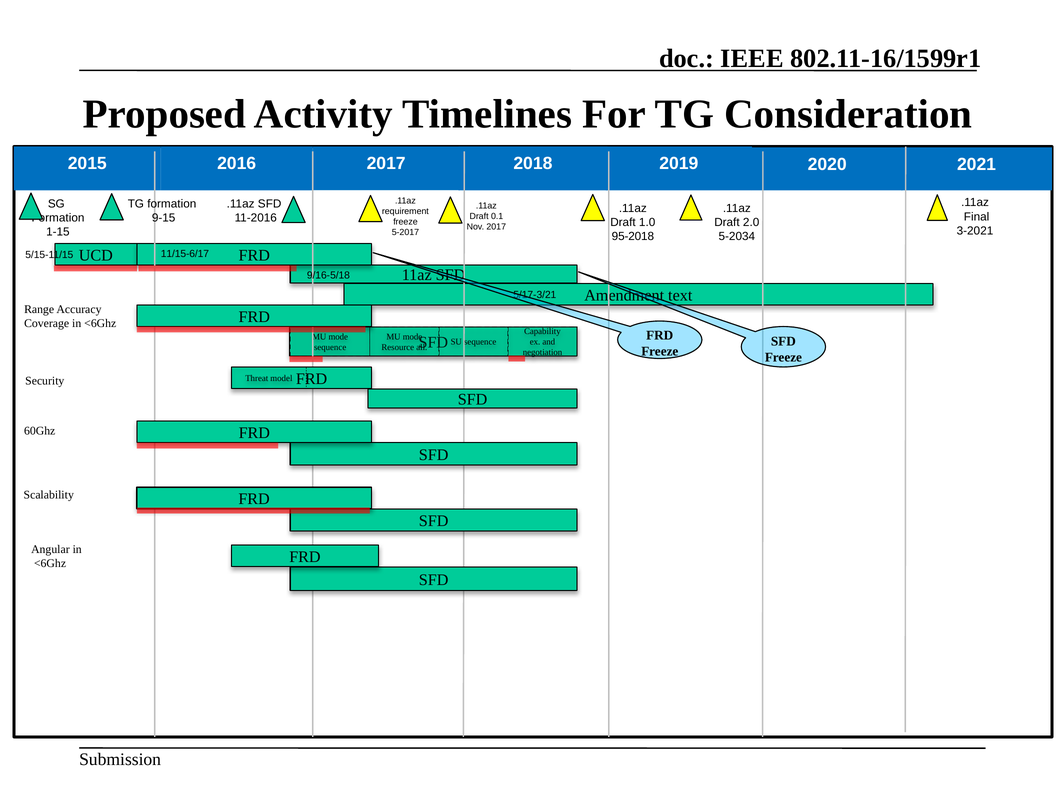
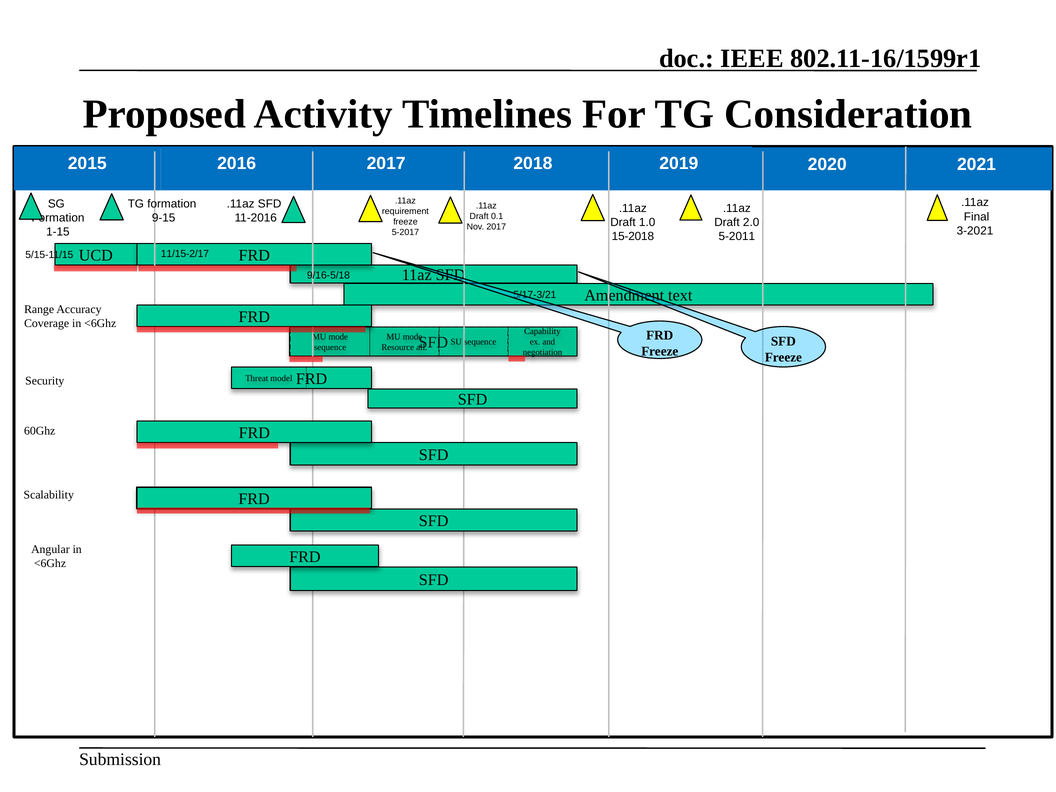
95-2018: 95-2018 -> 15-2018
5-2034: 5-2034 -> 5-2011
11/15-6/17: 11/15-6/17 -> 11/15-2/17
